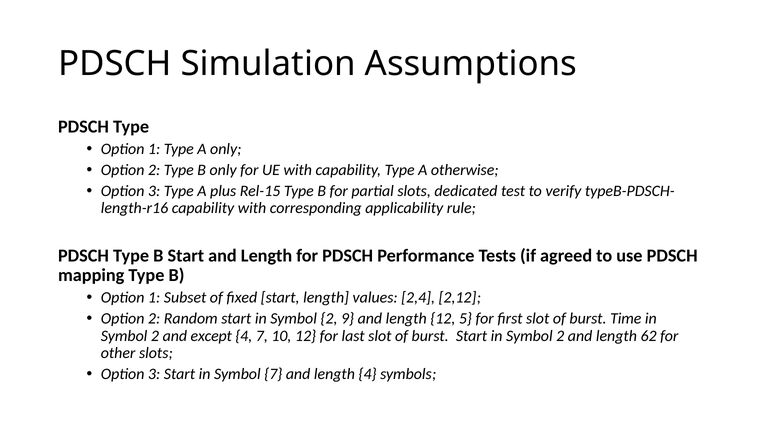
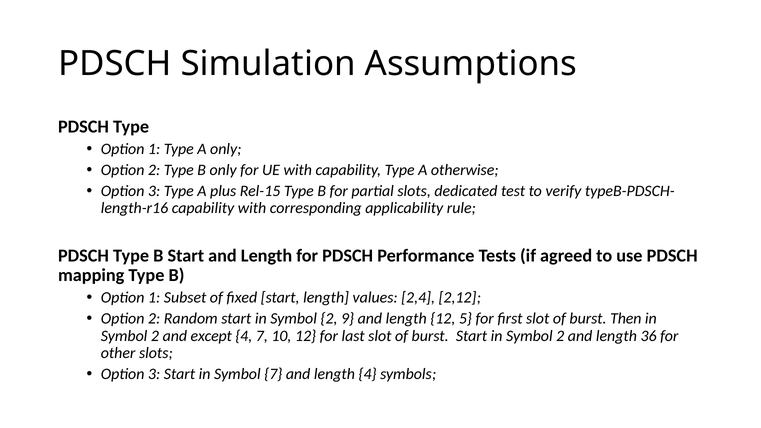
Time: Time -> Then
62: 62 -> 36
